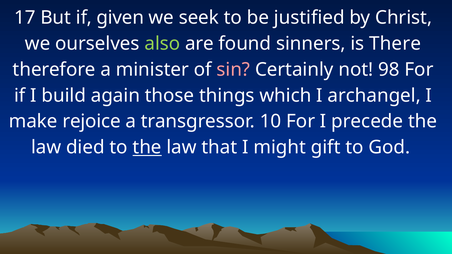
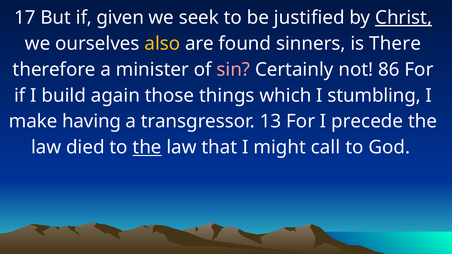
Christ underline: none -> present
also colour: light green -> yellow
98: 98 -> 86
archangel: archangel -> stumbling
rejoice: rejoice -> having
10: 10 -> 13
gift: gift -> call
